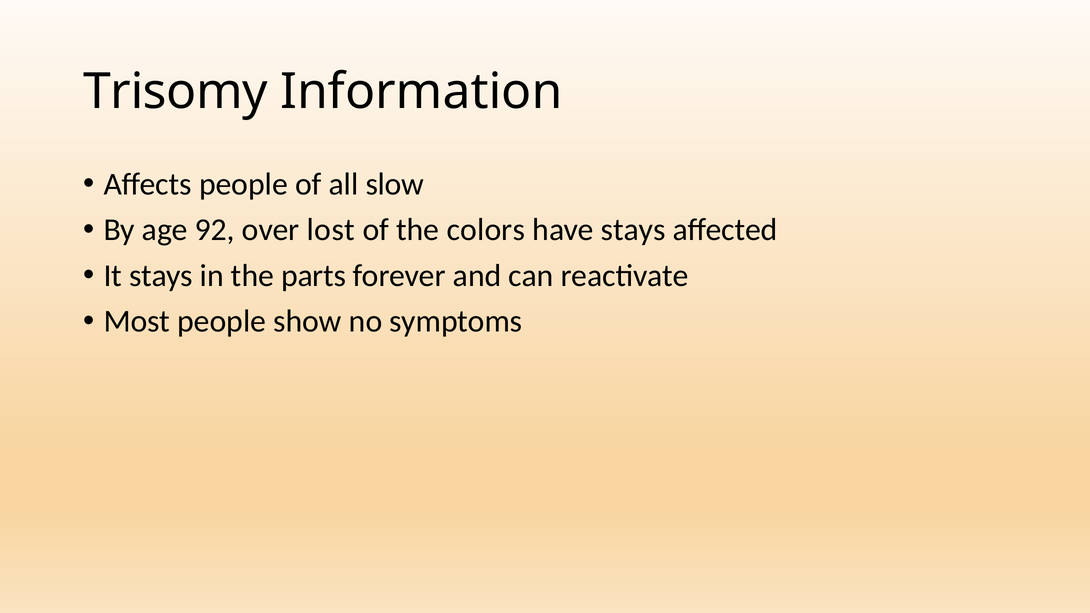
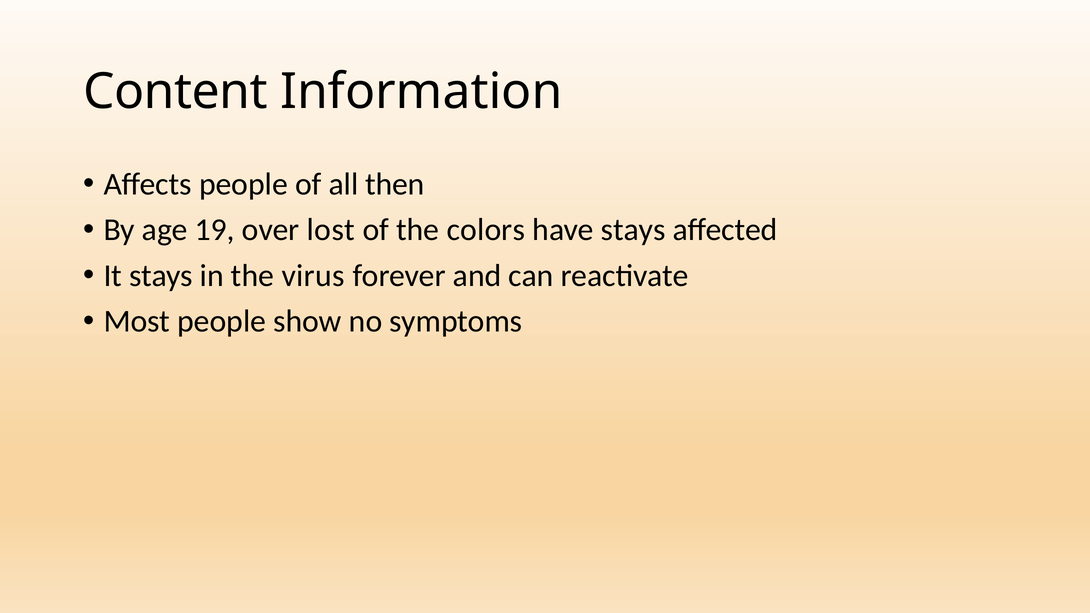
Trisomy: Trisomy -> Content
slow: slow -> then
92: 92 -> 19
parts: parts -> virus
